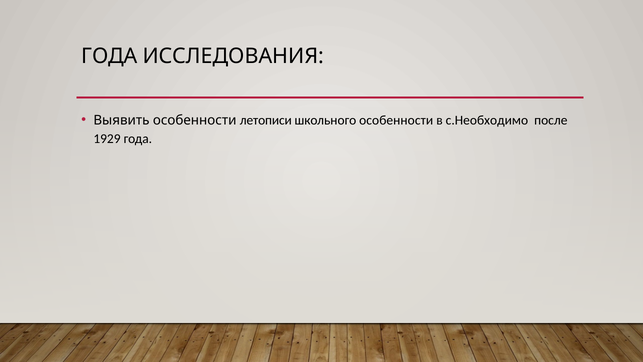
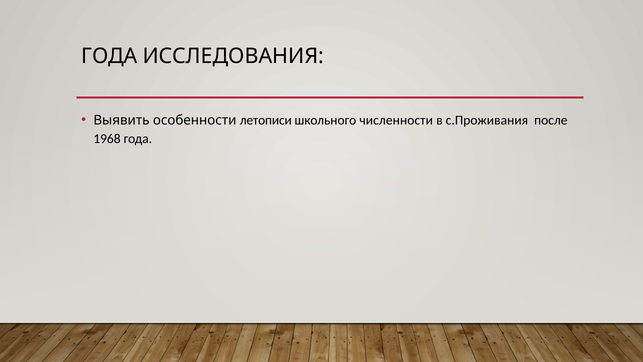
школьного особенности: особенности -> численности
с.Необходимо: с.Необходимо -> с.Проживания
1929: 1929 -> 1968
